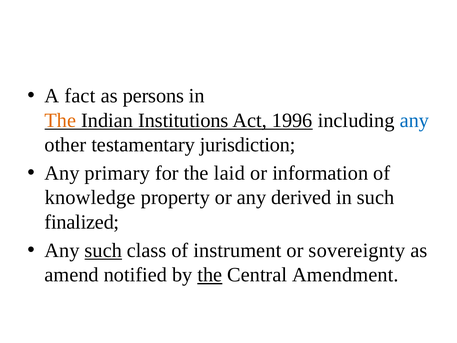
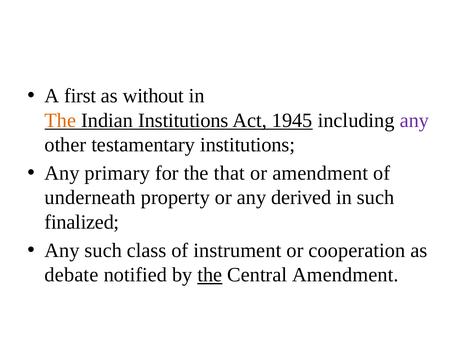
fact: fact -> first
persons: persons -> without
1996: 1996 -> 1945
any at (414, 120) colour: blue -> purple
testamentary jurisdiction: jurisdiction -> institutions
laid: laid -> that
or information: information -> amendment
knowledge: knowledge -> underneath
such at (103, 250) underline: present -> none
sovereignty: sovereignty -> cooperation
amend: amend -> debate
